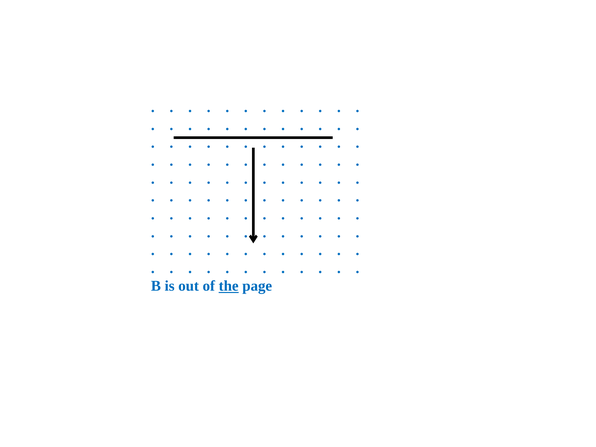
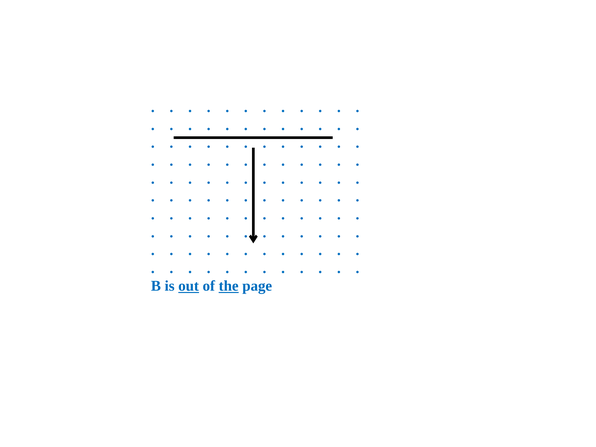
out underline: none -> present
